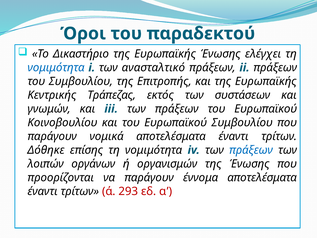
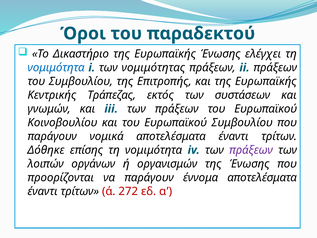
ανασταλτικό: ανασταλτικό -> νομιμότητας
πράξεων at (251, 150) colour: blue -> purple
293: 293 -> 272
